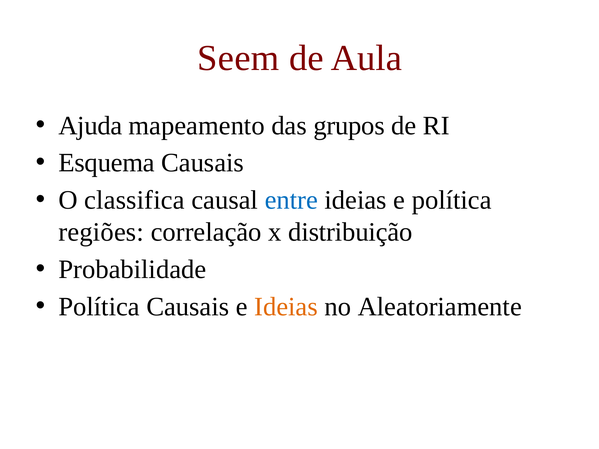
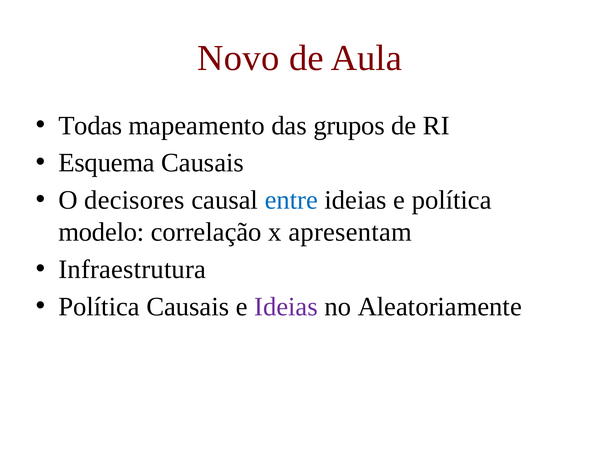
Seem: Seem -> Novo
Ajuda: Ajuda -> Todas
classifica: classifica -> decisores
regiões: regiões -> modelo
distribuição: distribuição -> apresentam
Probabilidade: Probabilidade -> Infraestrutura
Ideias at (286, 307) colour: orange -> purple
